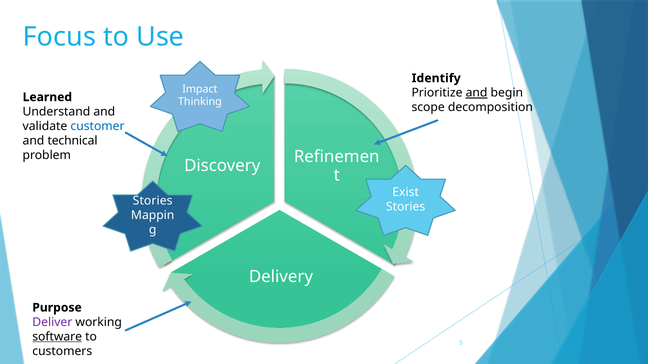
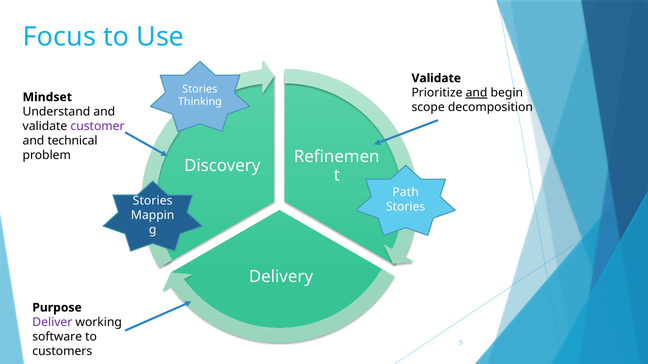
Identify at (436, 78): Identify -> Validate
Impact at (200, 89): Impact -> Stories
Learned: Learned -> Mindset
customer colour: blue -> purple
Exist: Exist -> Path
software underline: present -> none
